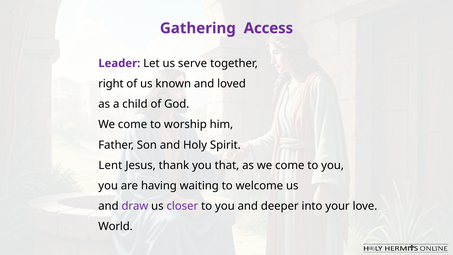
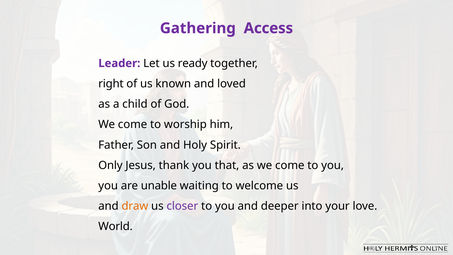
serve: serve -> ready
Lent: Lent -> Only
having: having -> unable
draw colour: purple -> orange
